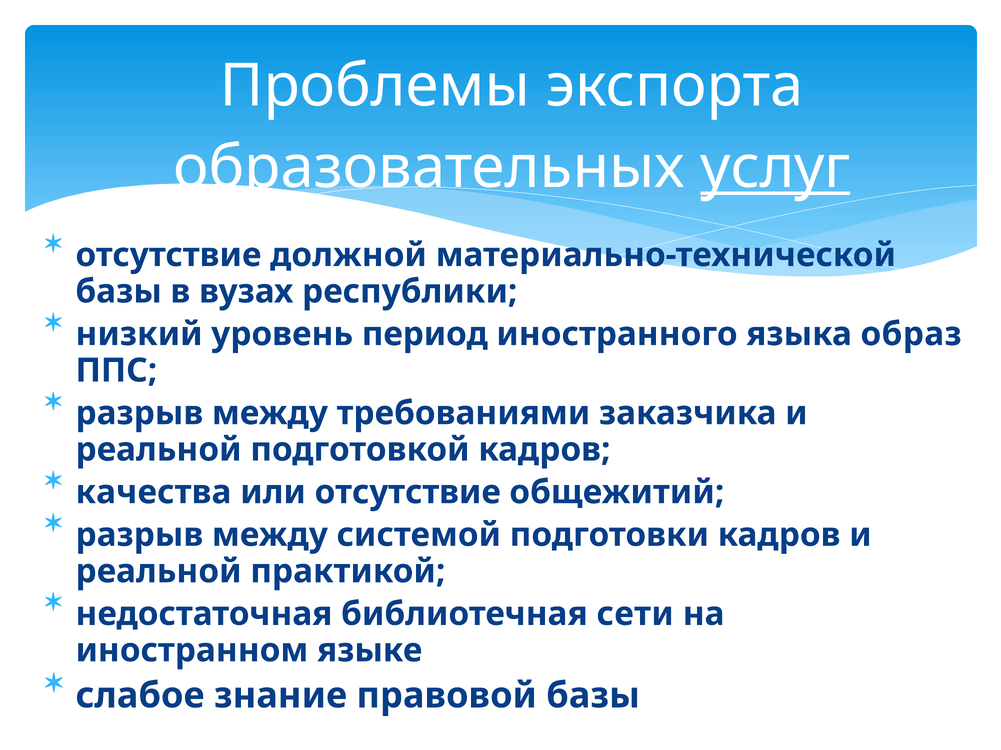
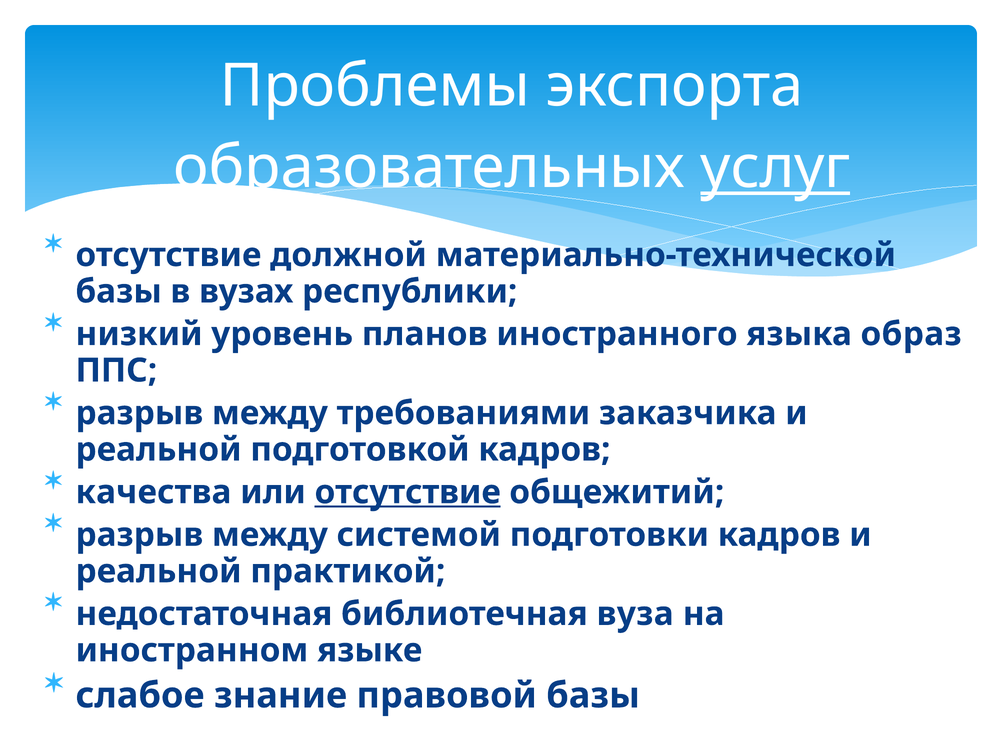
период: период -> планов
отсутствие at (408, 493) underline: none -> present
сети: сети -> вуза
